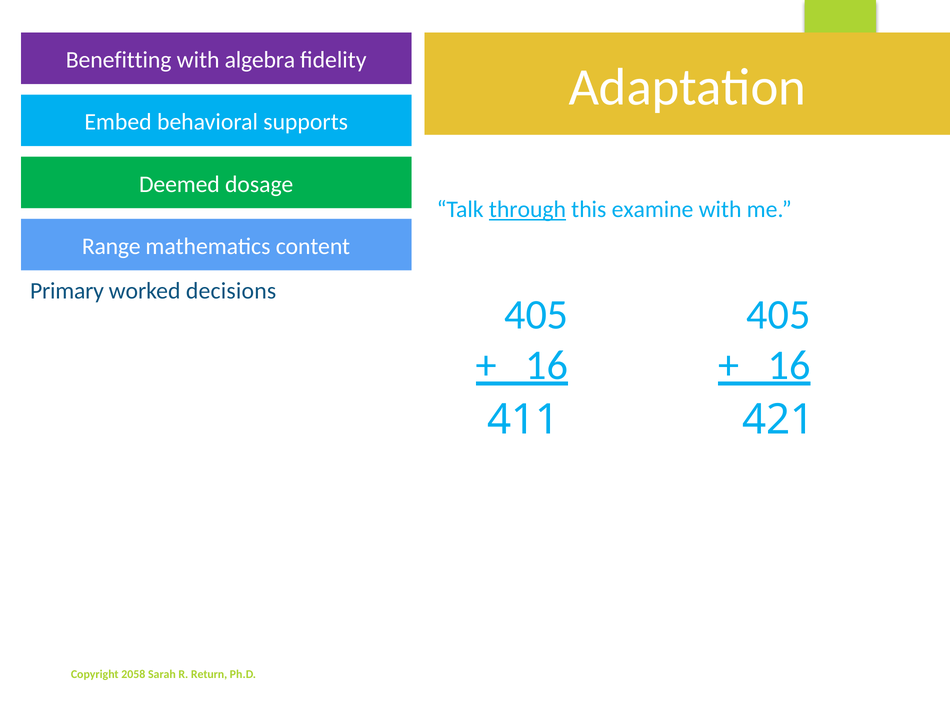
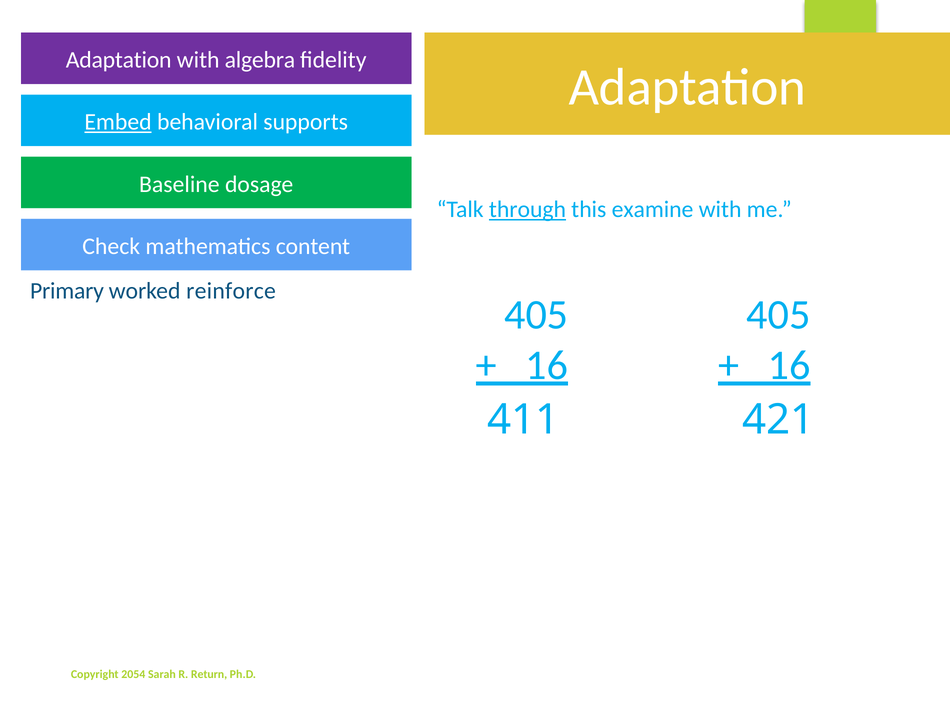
Benefitting at (119, 60): Benefitting -> Adaptation
Embed underline: none -> present
Deemed: Deemed -> Baseline
Range: Range -> Check
decisions: decisions -> reinforce
2058: 2058 -> 2054
